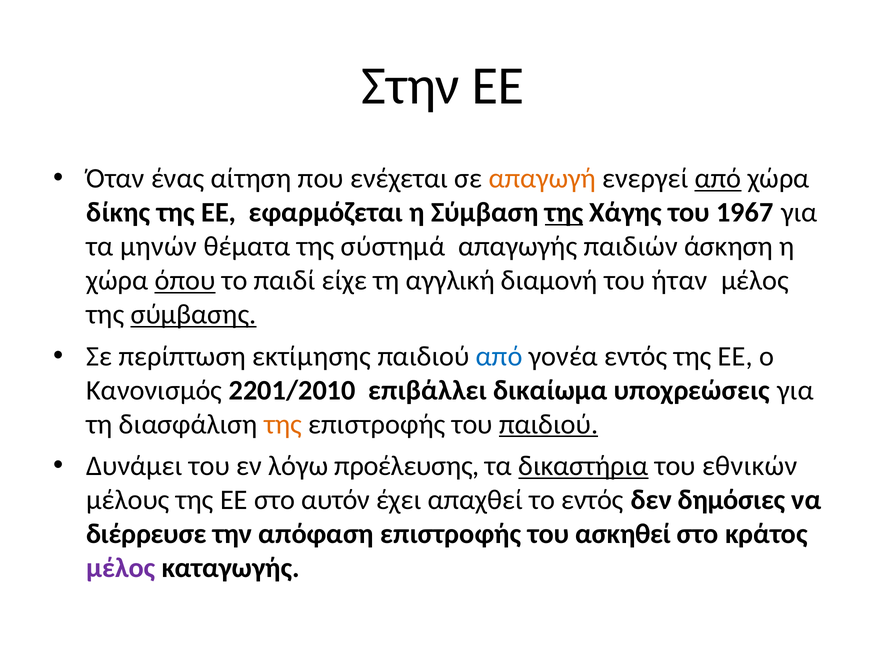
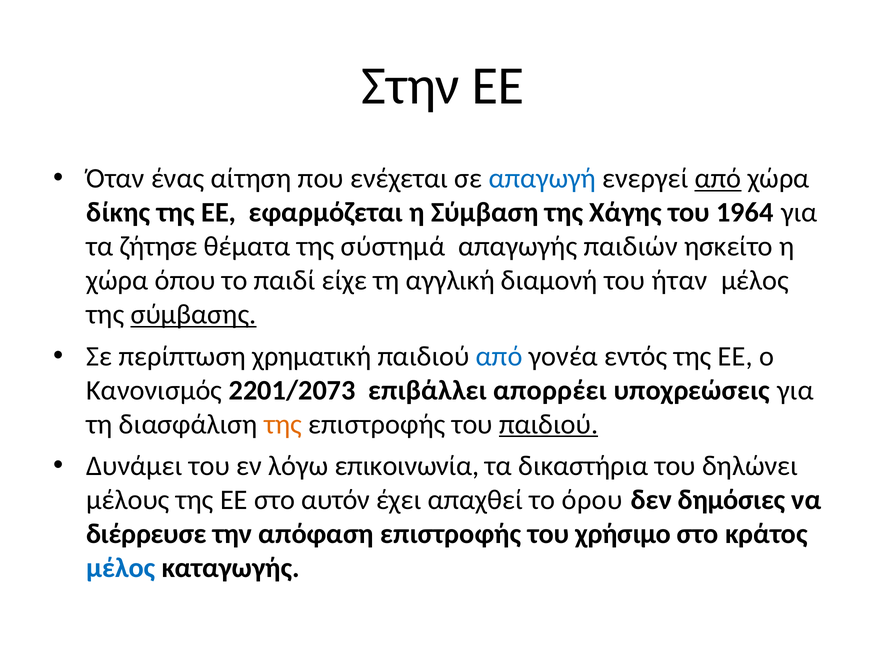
απαγωγή colour: orange -> blue
της at (564, 212) underline: present -> none
1967: 1967 -> 1964
μηνών: μηνών -> ζήτησε
άσκηση: άσκηση -> ησκείτο
όπου underline: present -> none
εκτίμησης: εκτίμησης -> χρηματική
2201/2010: 2201/2010 -> 2201/2073
δικαίωμα: δικαίωμα -> απορρέει
προέλευσης: προέλευσης -> επικοινωνία
δικαστήρια underline: present -> none
εθνικών: εθνικών -> δηλώνει
το εντός: εντός -> όρου
ασκηθεί: ασκηθεί -> χρήσιμο
μέλος at (121, 568) colour: purple -> blue
